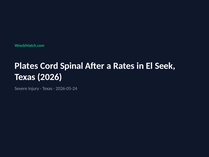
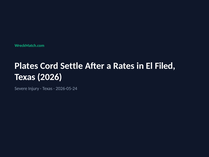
Spinal: Spinal -> Settle
Seek: Seek -> Filed
